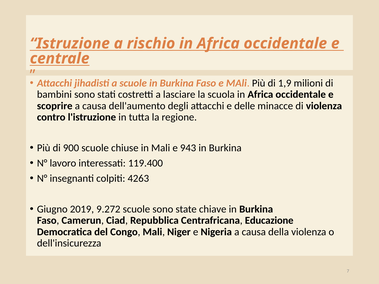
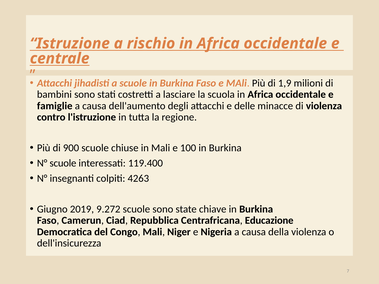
scoprire: scoprire -> famiglie
943: 943 -> 100
N° lavoro: lavoro -> scuole
